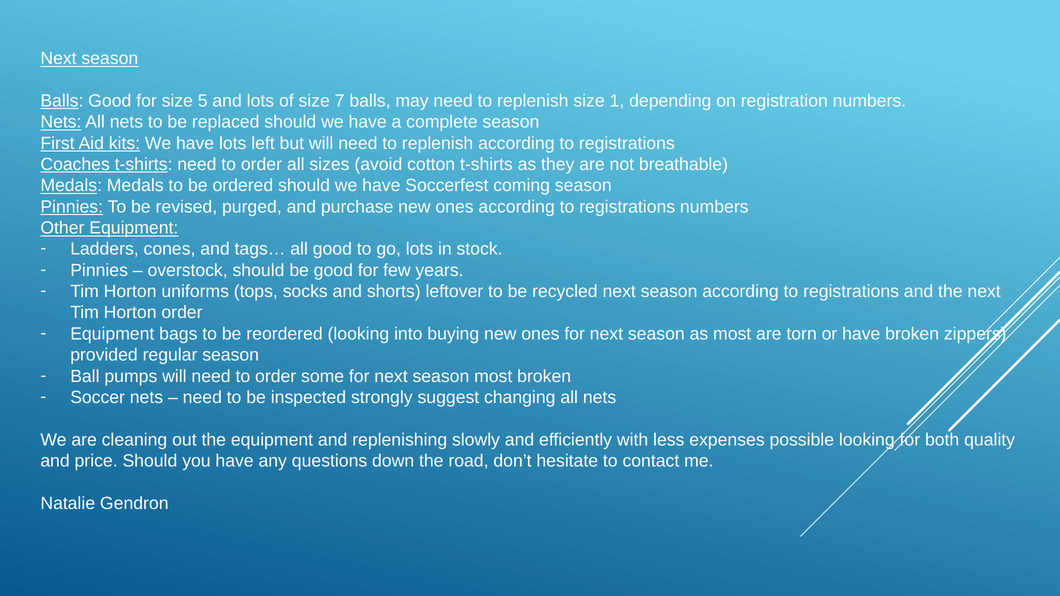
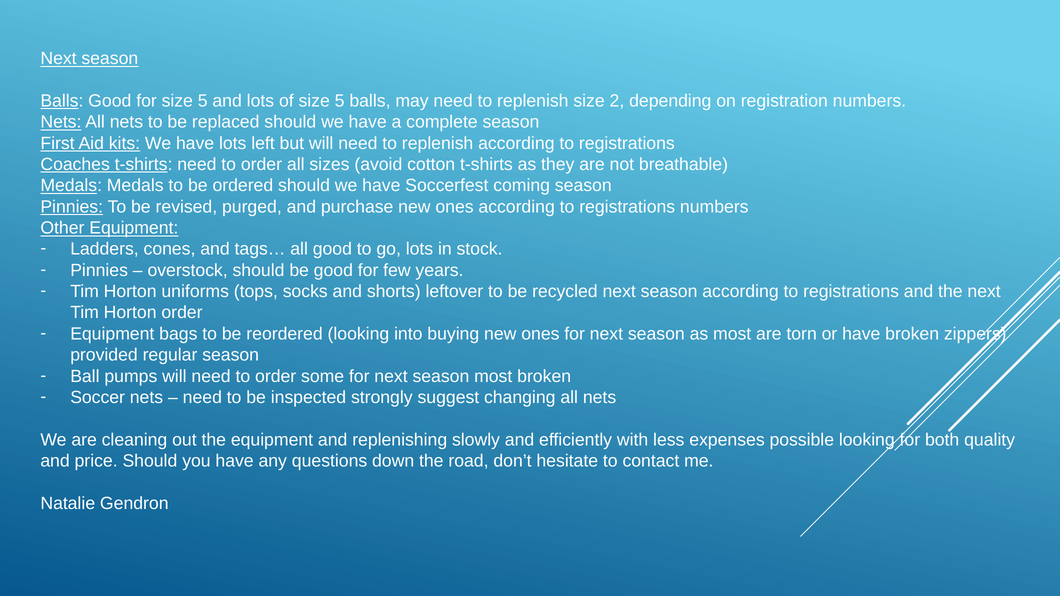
of size 7: 7 -> 5
1: 1 -> 2
